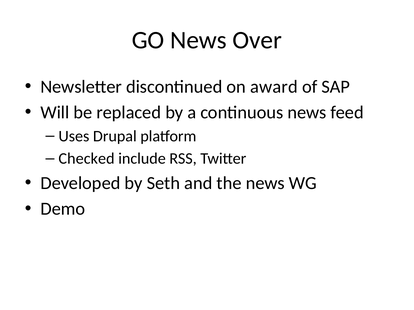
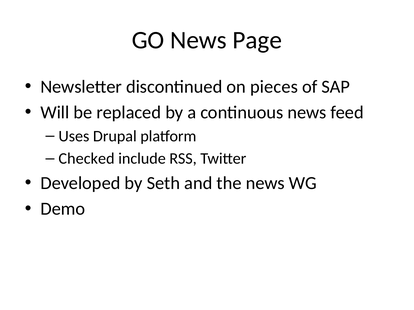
Over: Over -> Page
award: award -> pieces
